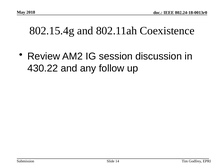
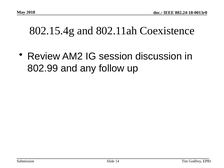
430.22: 430.22 -> 802.99
